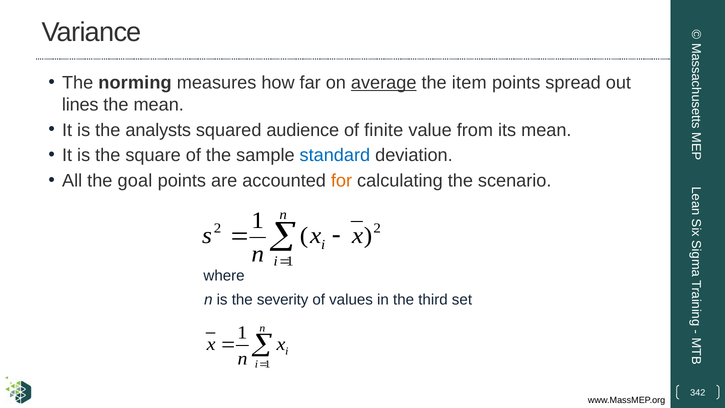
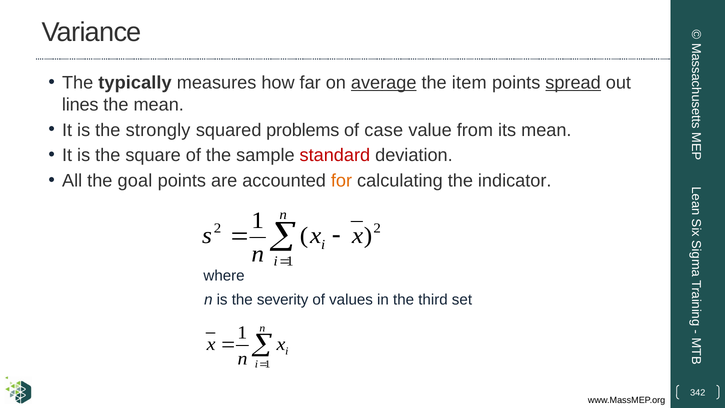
norming: norming -> typically
spread underline: none -> present
analysts: analysts -> strongly
audience: audience -> problems
finite: finite -> case
standard colour: blue -> red
scenario: scenario -> indicator
